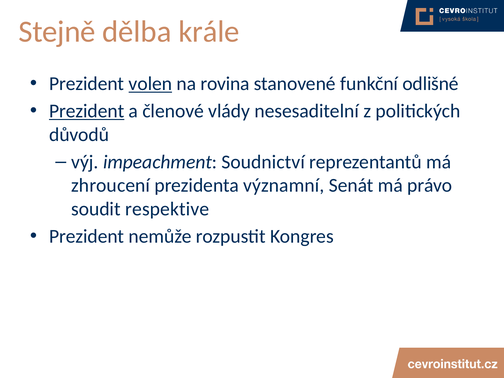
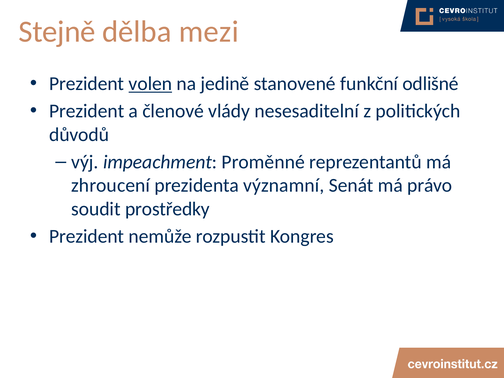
krále: krále -> mezi
rovina: rovina -> jedině
Prezident at (87, 111) underline: present -> none
Soudnictví: Soudnictví -> Proměnné
respektive: respektive -> prostředky
